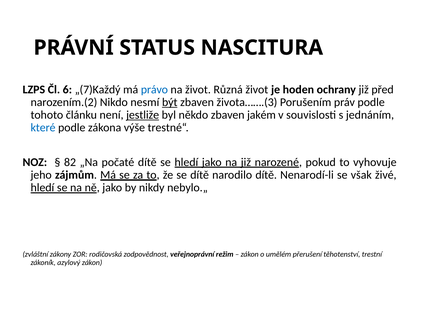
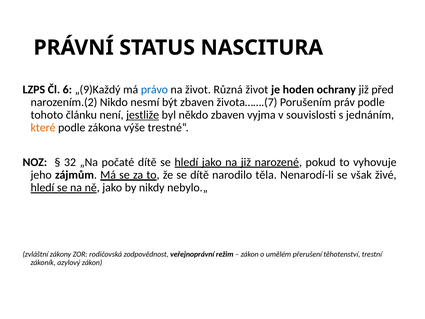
„(7)Každý: „(7)Každý -> „(9)Každý
být underline: present -> none
života…….(3: života…….(3 -> života…….(7
jakém: jakém -> vyjma
které colour: blue -> orange
82: 82 -> 32
narodilo dítě: dítě -> těla
